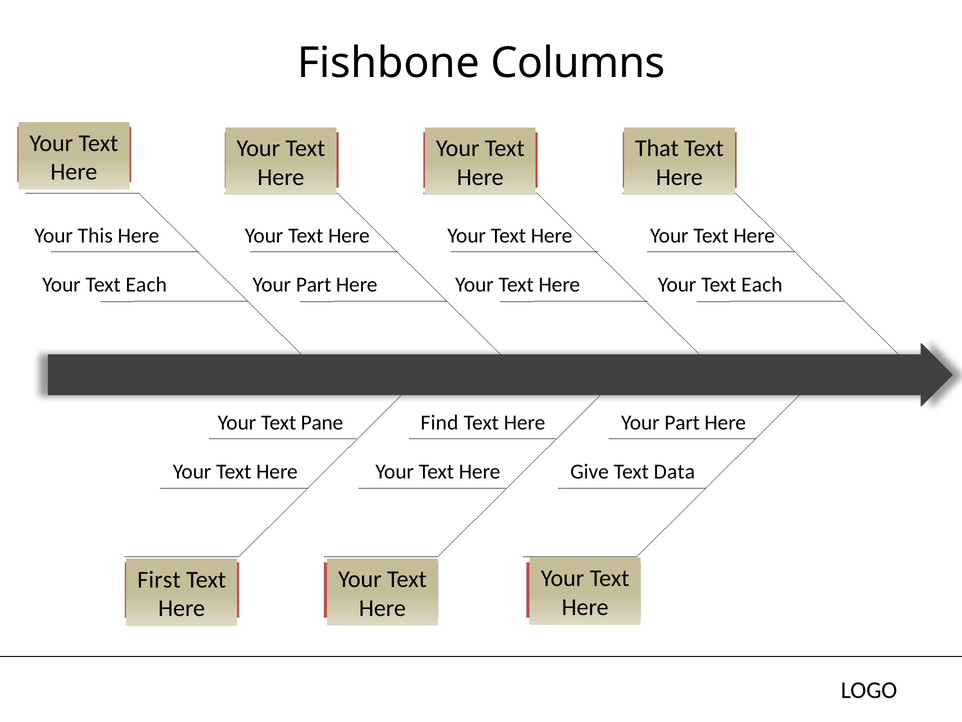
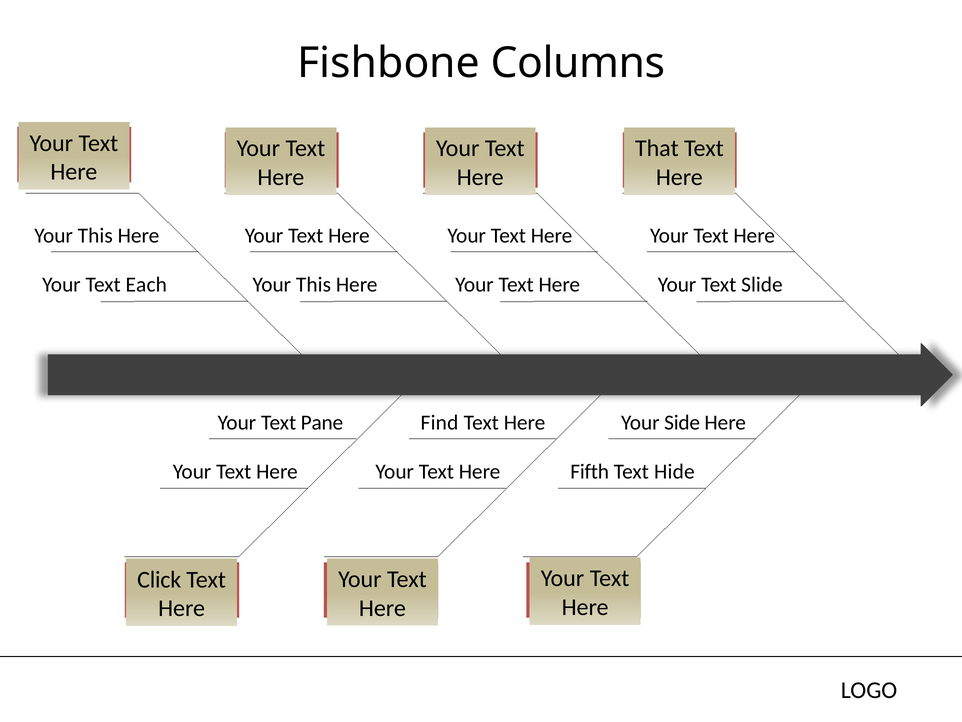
Each at (762, 284): Each -> Slide
Part at (314, 284): Part -> This
Part at (682, 423): Part -> Side
Give: Give -> Fifth
Data: Data -> Hide
First: First -> Click
